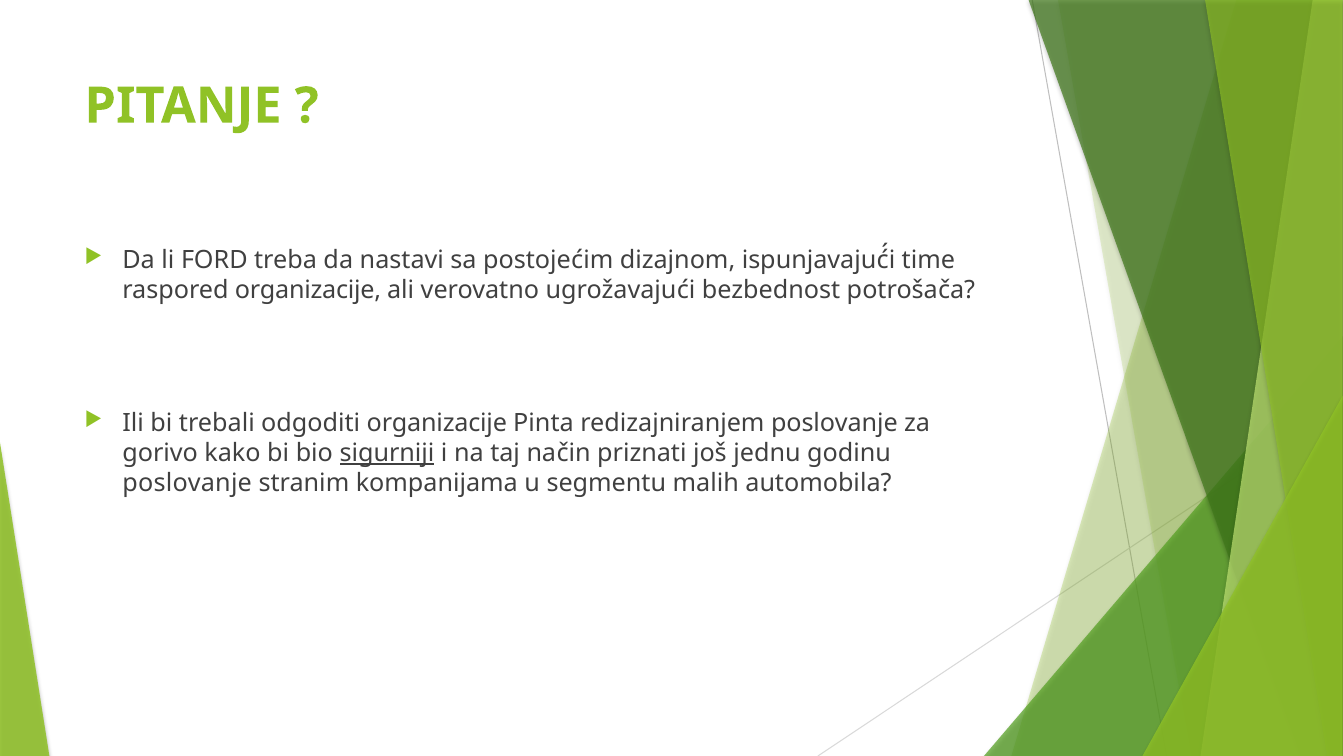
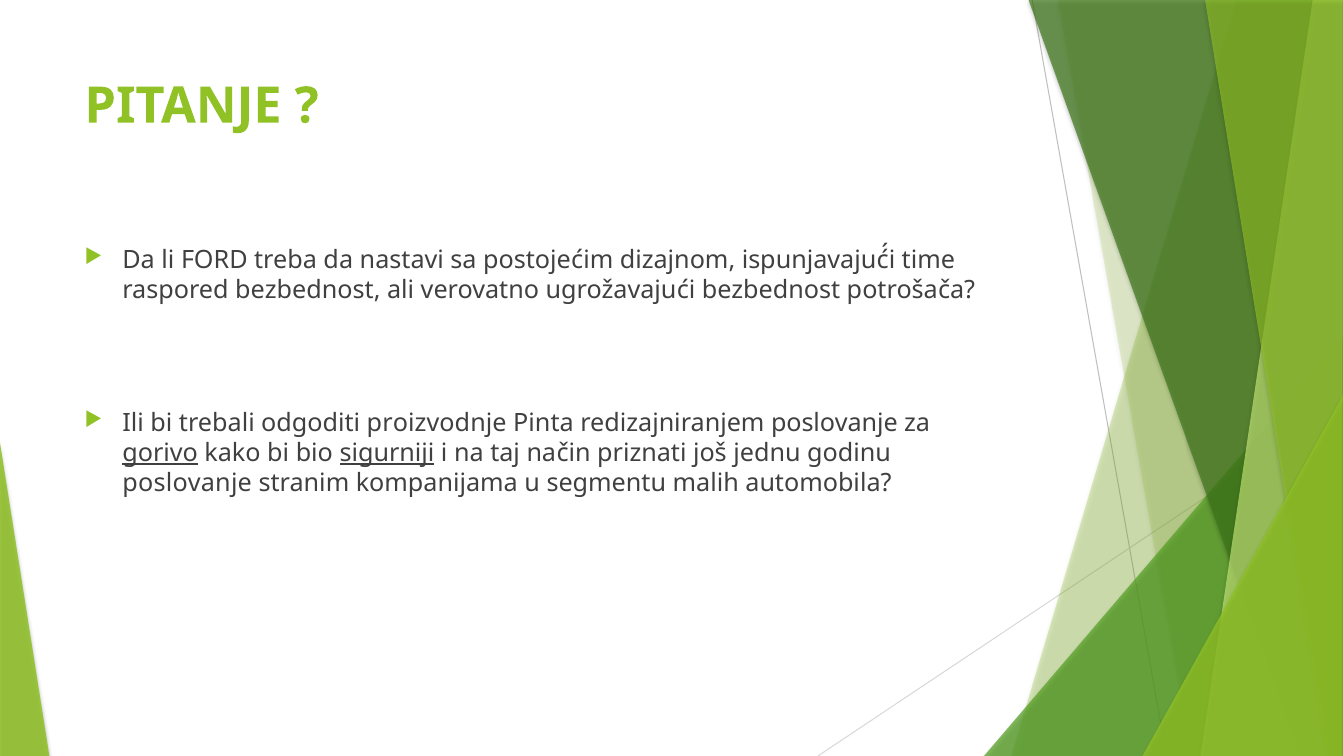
raspored organizacije: organizacije -> bezbednost
odgoditi organizacije: organizacije -> proizvodnje
gorivo underline: none -> present
